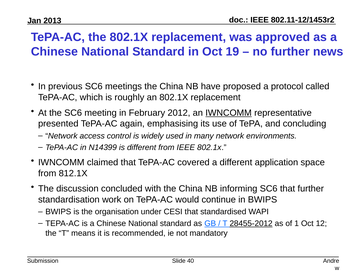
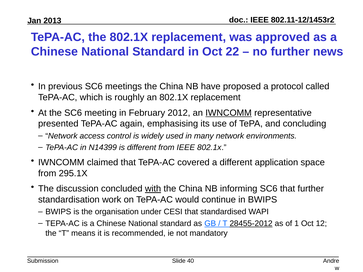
19: 19 -> 22
812.1X: 812.1X -> 295.1X
with underline: none -> present
